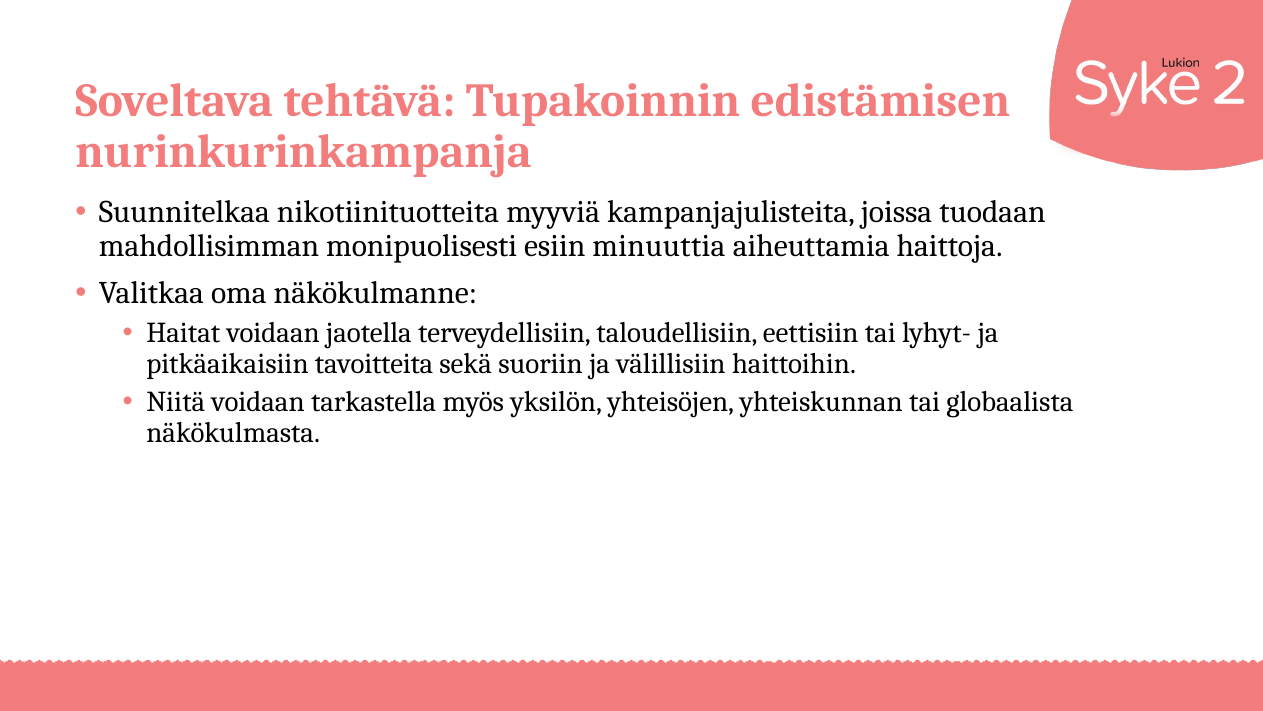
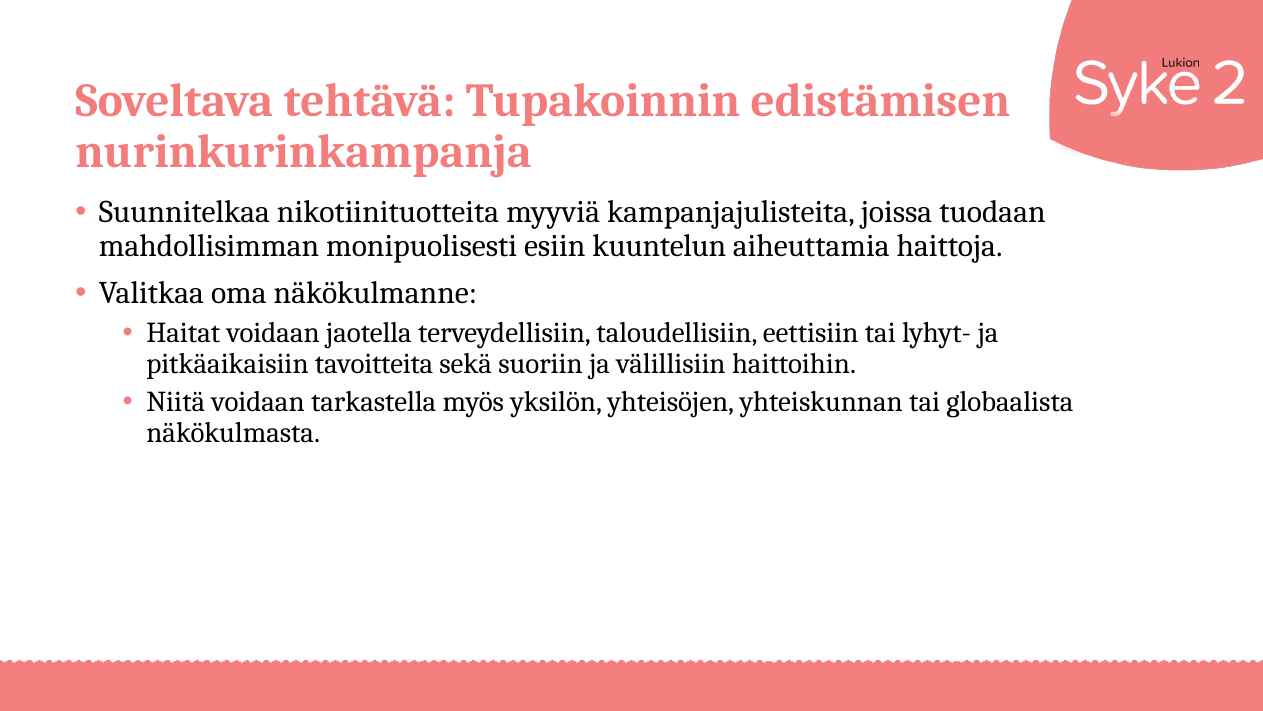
minuuttia: minuuttia -> kuuntelun
